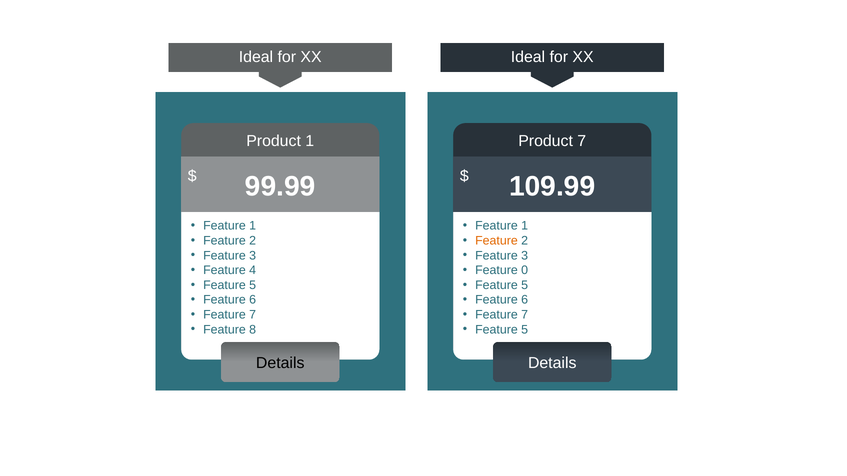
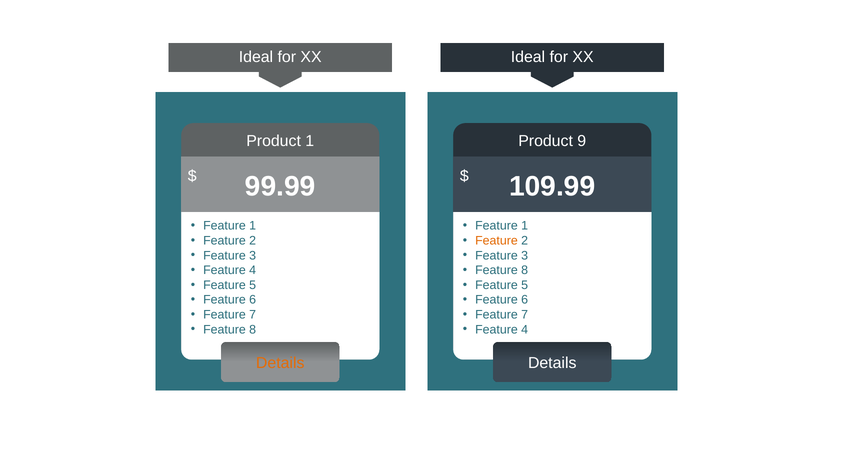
Product 7: 7 -> 9
0 at (525, 271): 0 -> 8
5 at (525, 330): 5 -> 4
Details at (280, 363) colour: black -> orange
